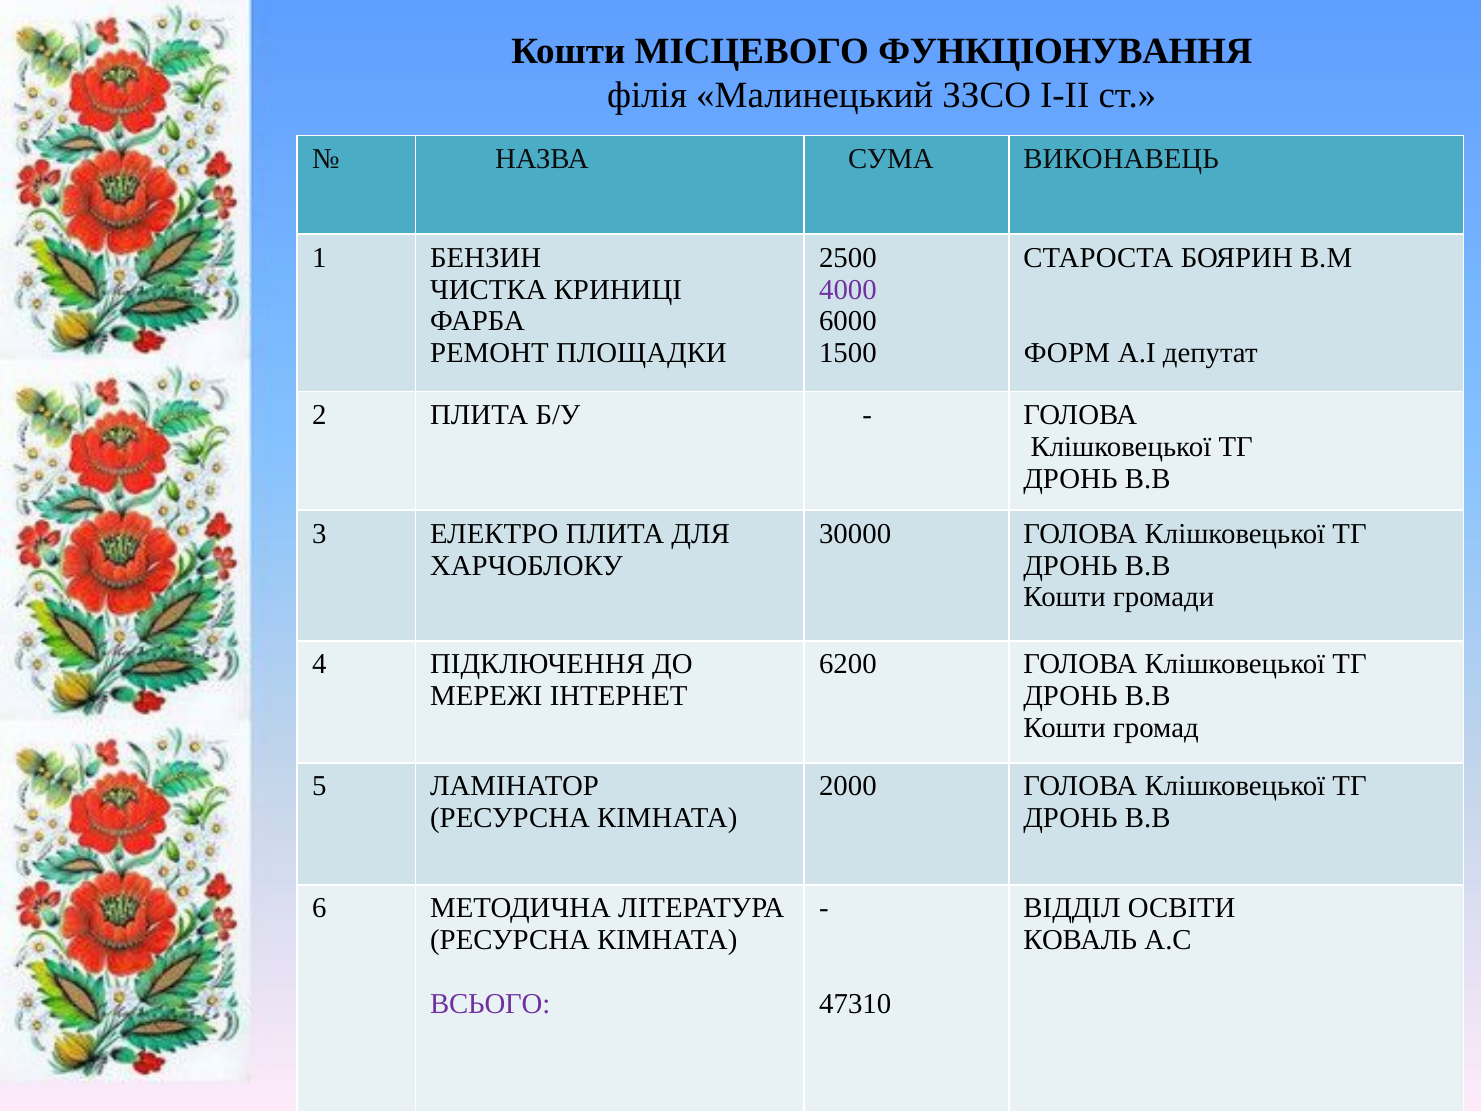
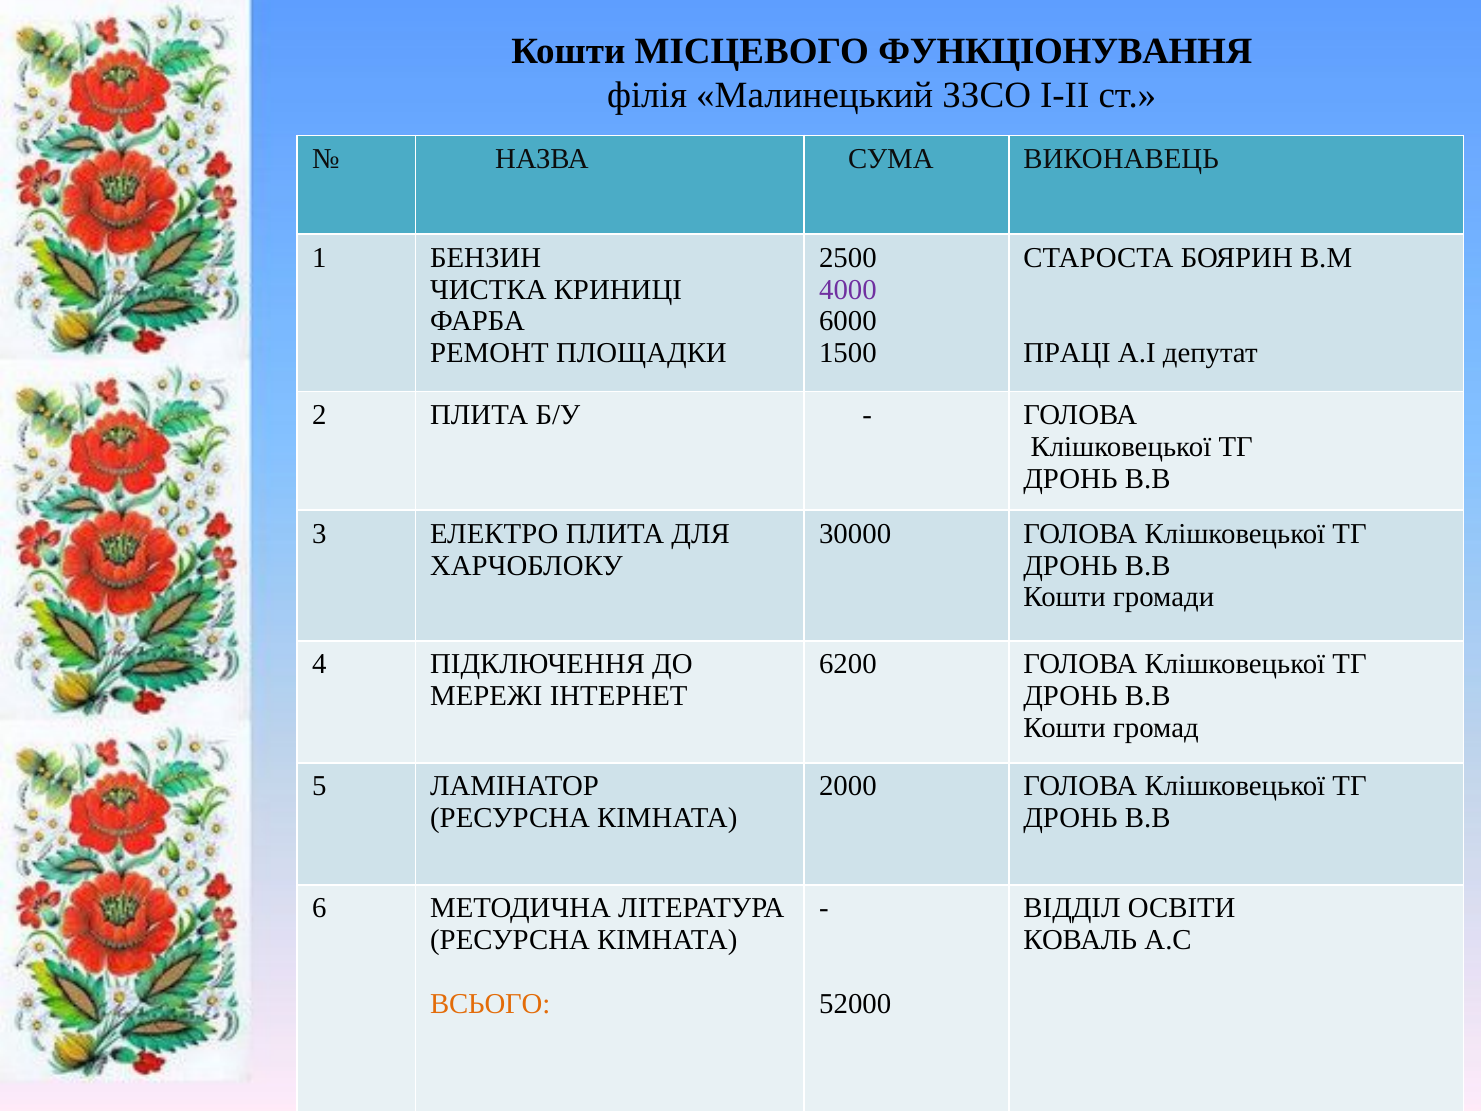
ФОРМ: ФОРМ -> ПРАЦІ
ВСЬОГО colour: purple -> orange
47310: 47310 -> 52000
